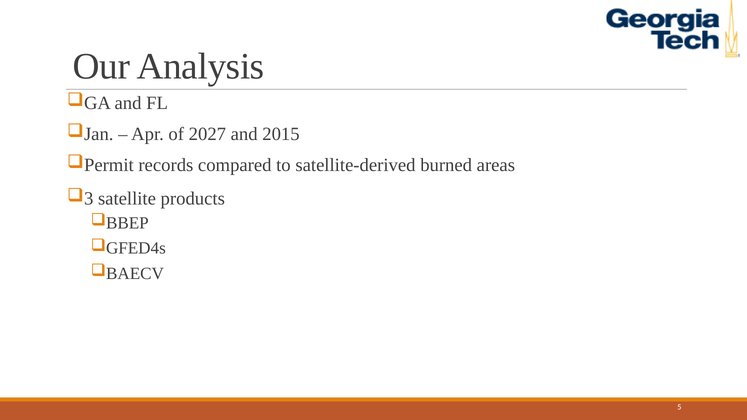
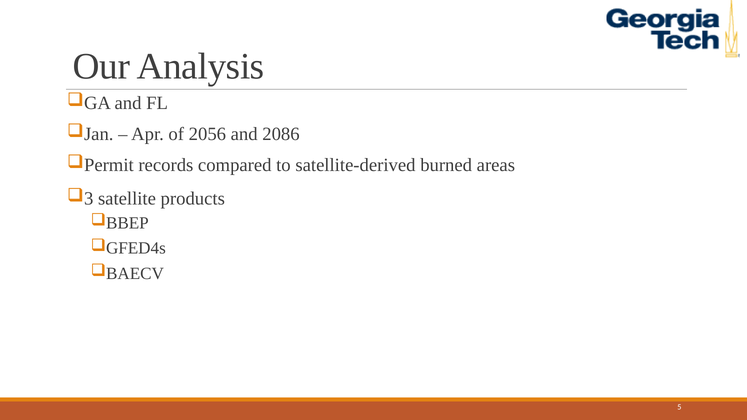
2027: 2027 -> 2056
2015: 2015 -> 2086
